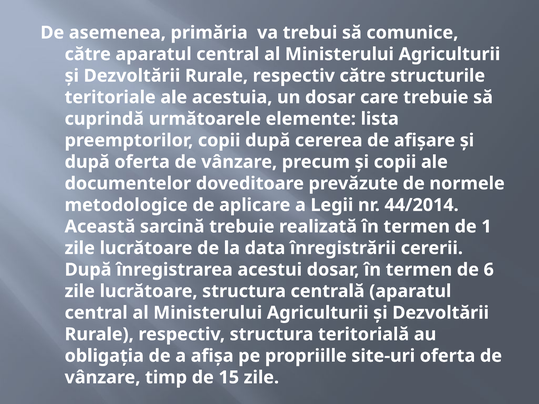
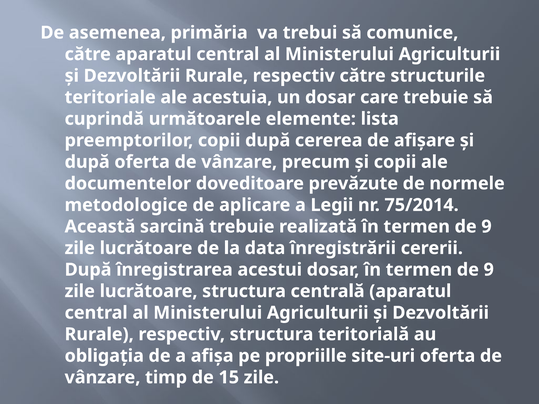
44/2014: 44/2014 -> 75/2014
1 at (486, 227): 1 -> 9
6 at (489, 270): 6 -> 9
